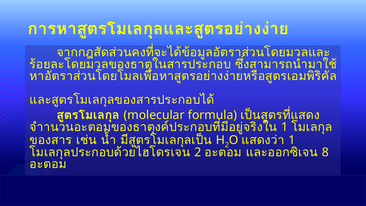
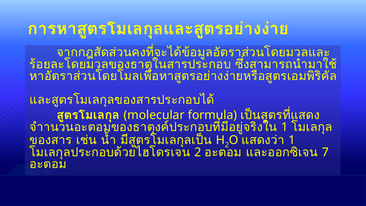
8: 8 -> 7
